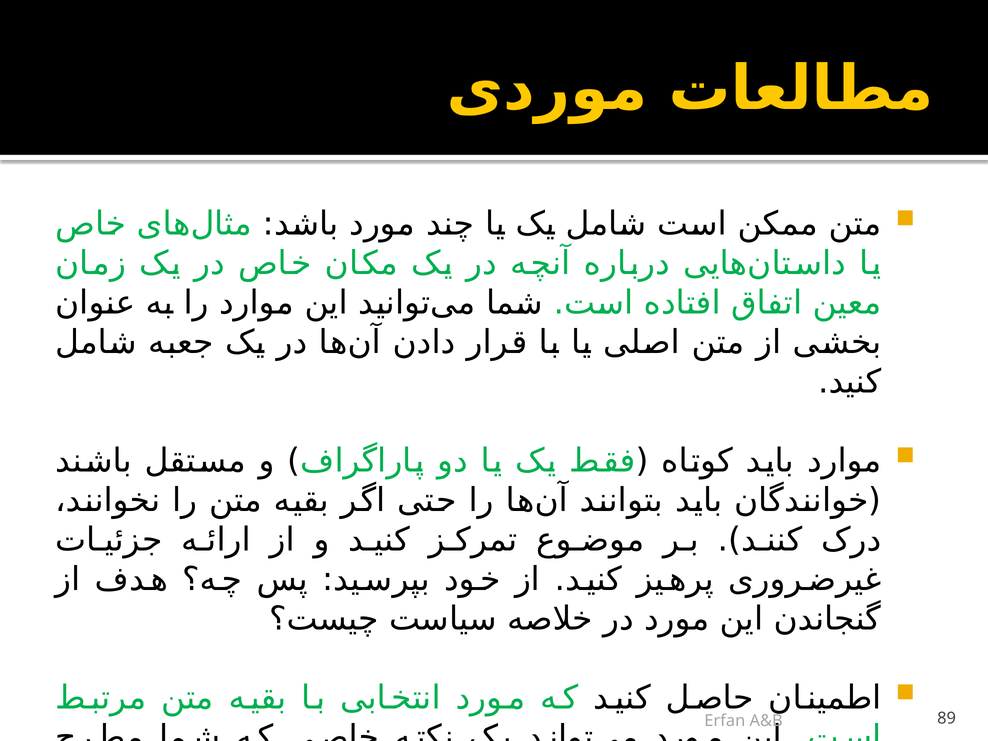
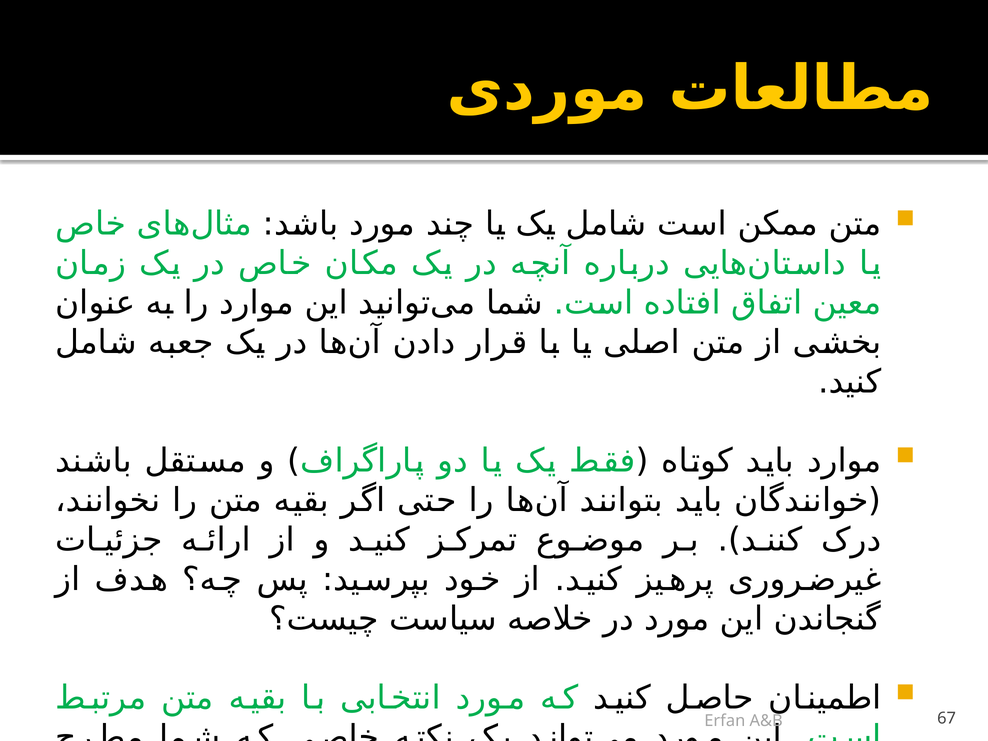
89: 89 -> 67
